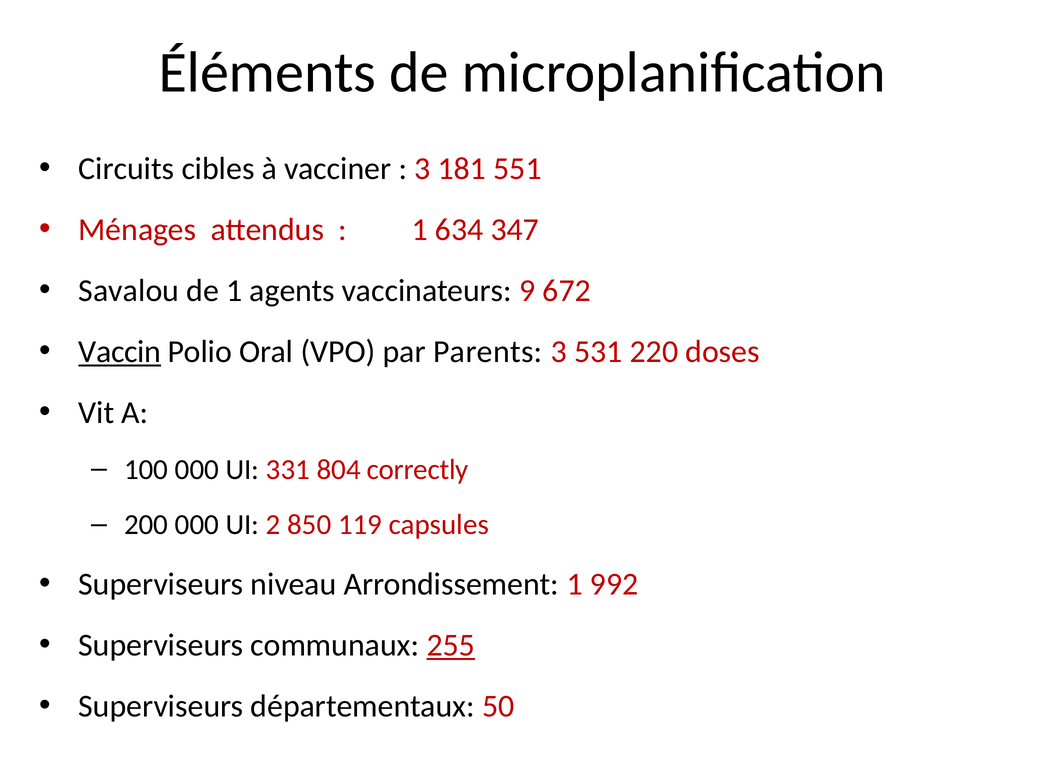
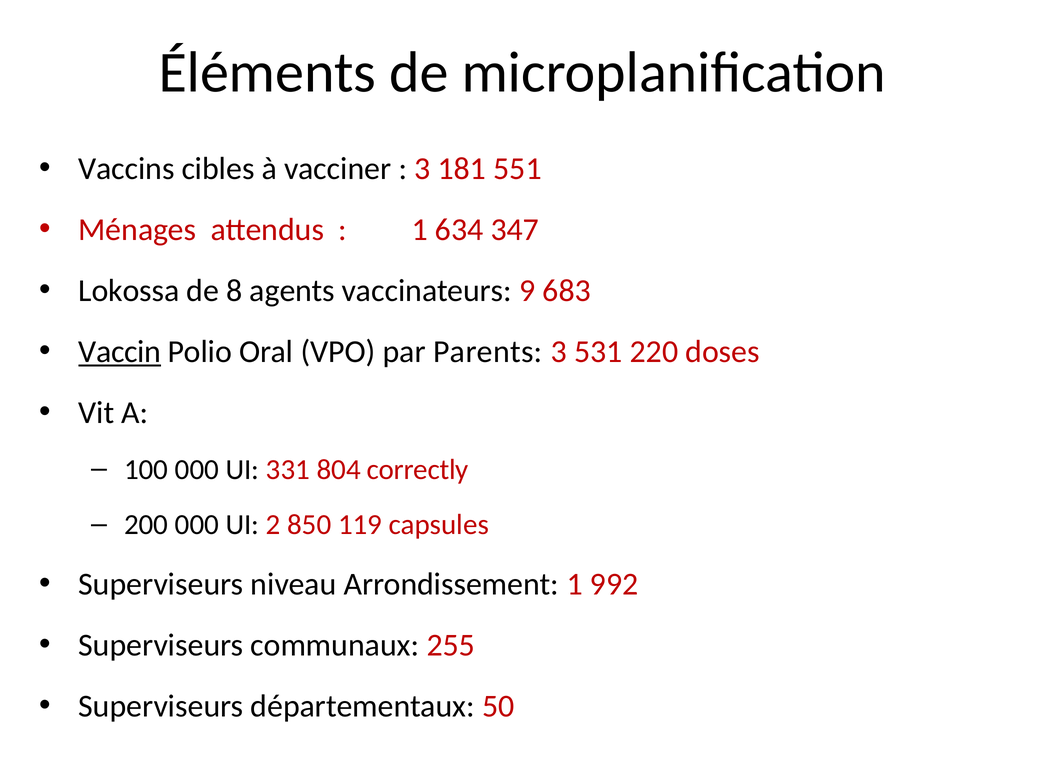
Circuits: Circuits -> Vaccins
Savalou: Savalou -> Lokossa
de 1: 1 -> 8
672: 672 -> 683
255 underline: present -> none
